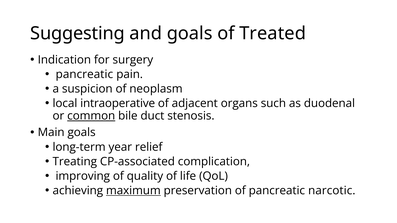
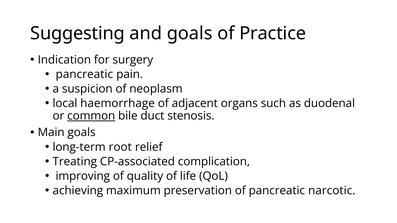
Treated: Treated -> Practice
intraoperative: intraoperative -> haemorrhage
year: year -> root
maximum underline: present -> none
